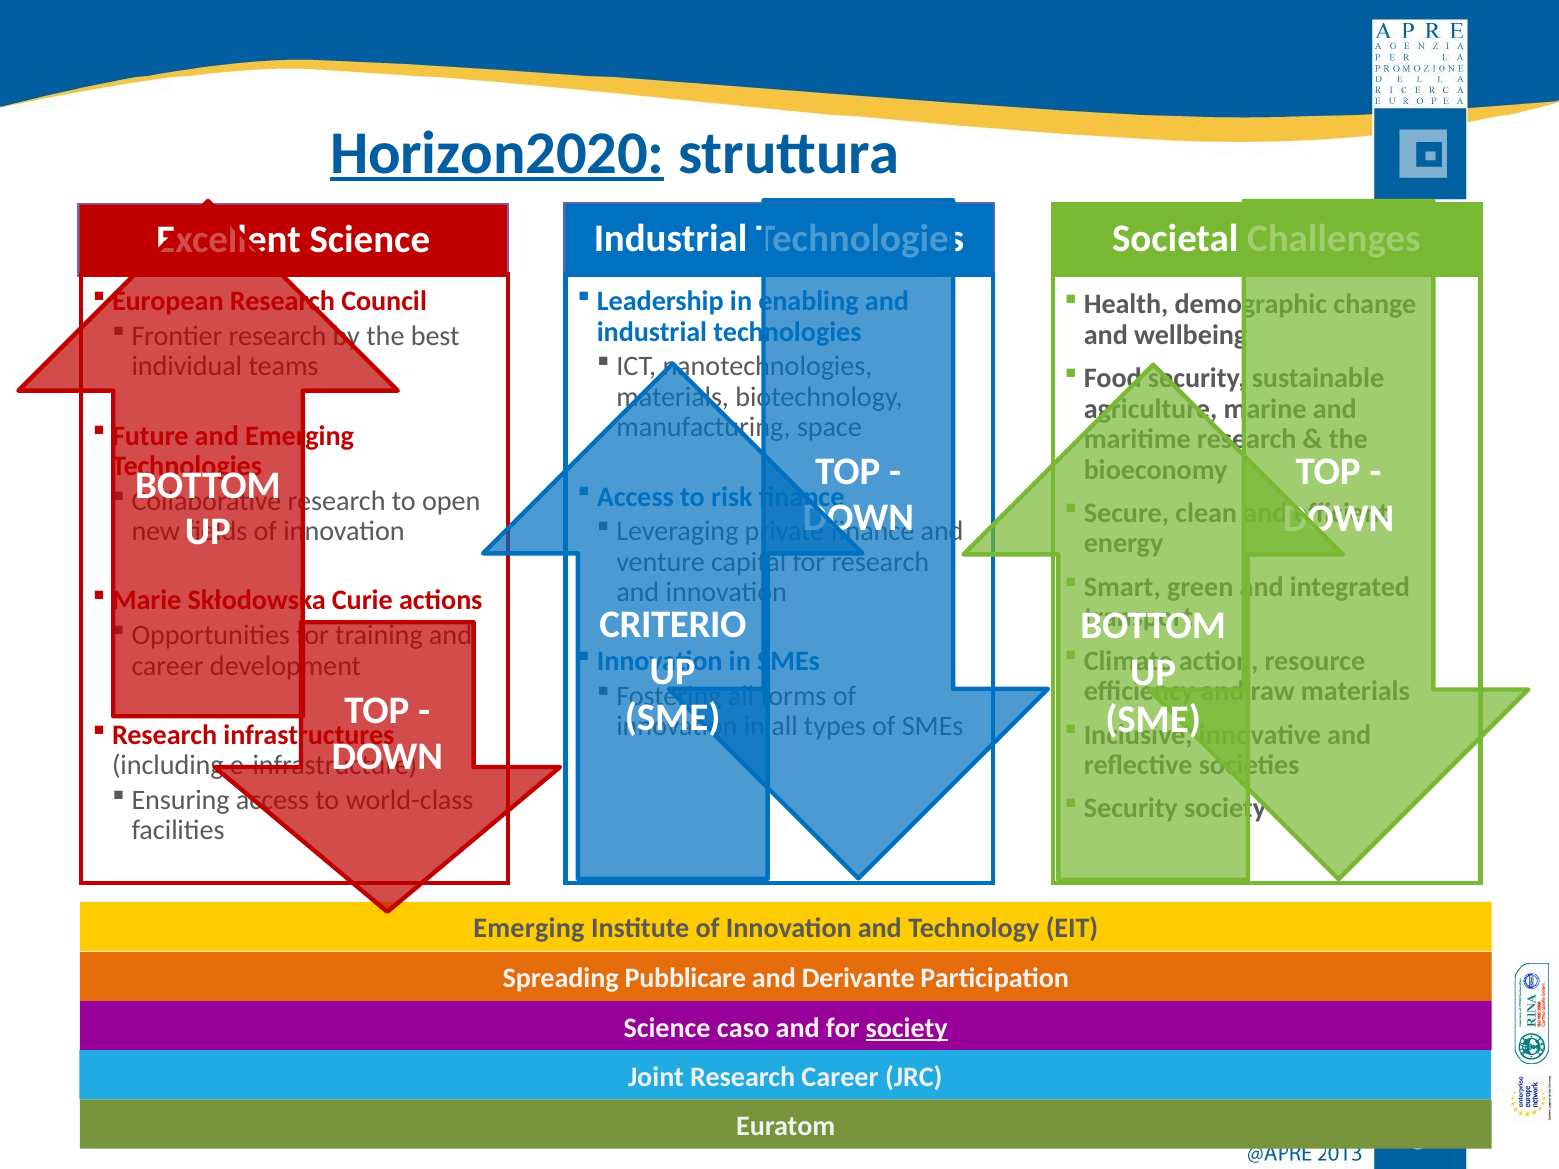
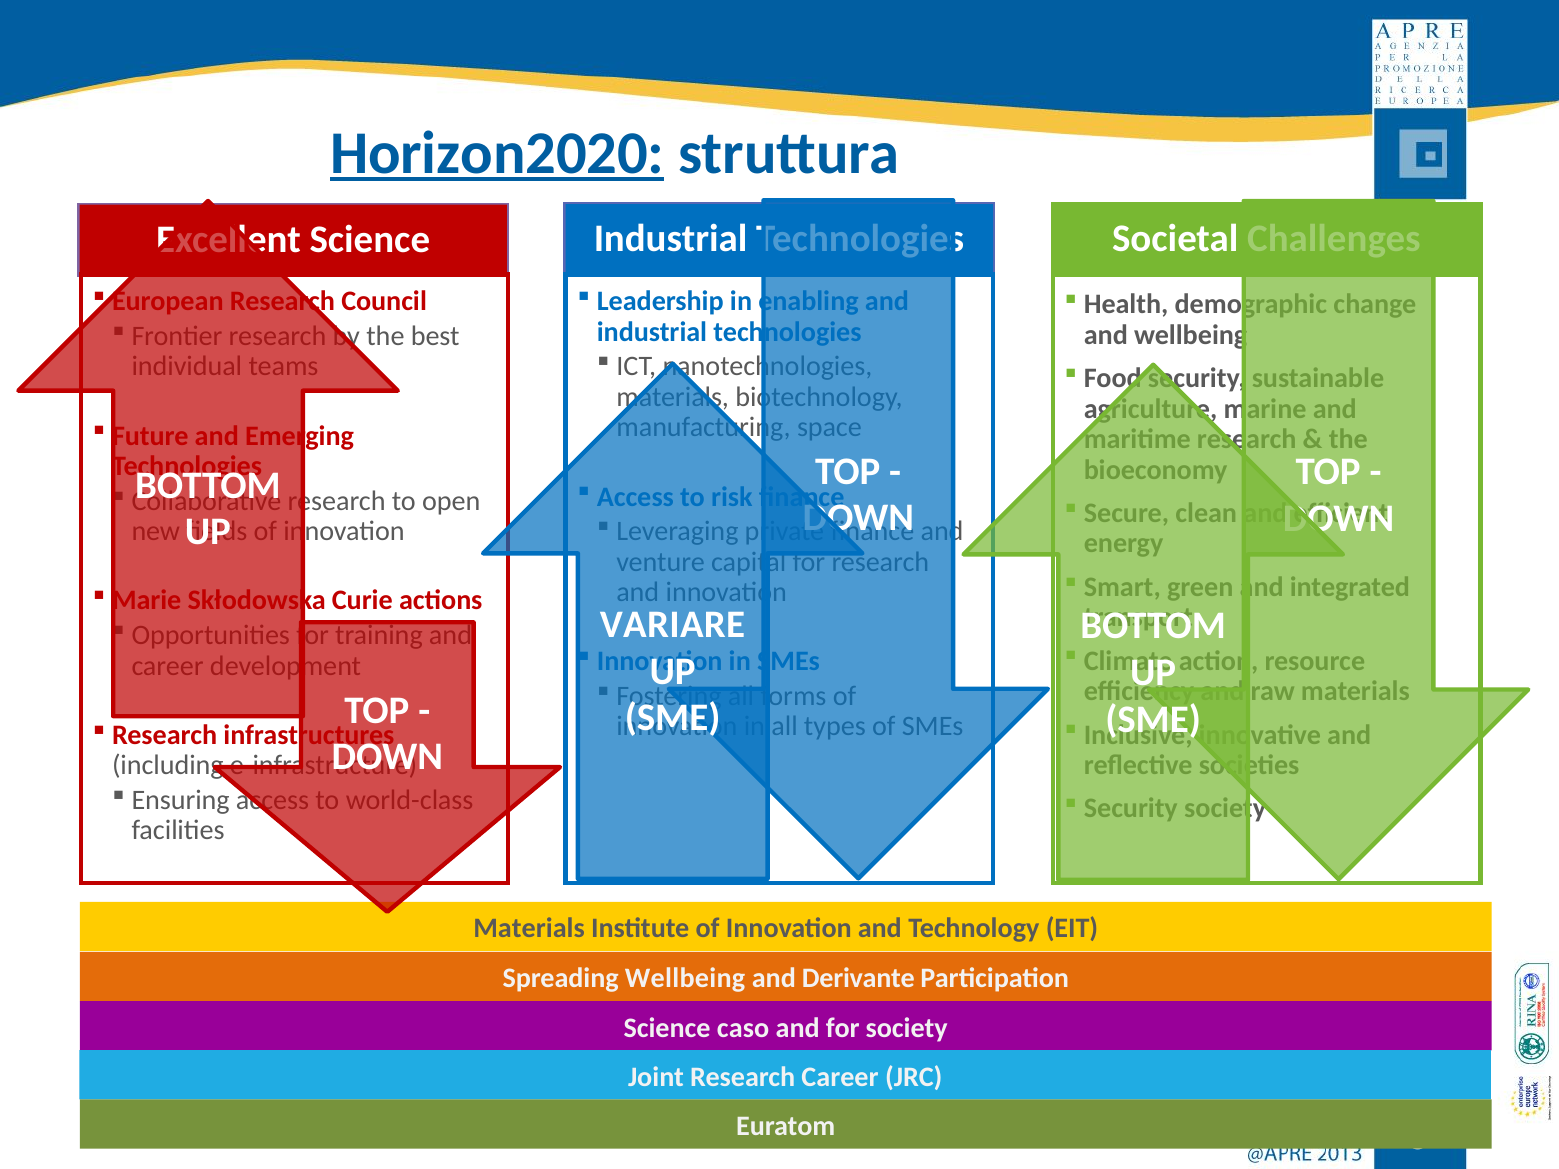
CRITERIO: CRITERIO -> VARIARE
Emerging at (529, 929): Emerging -> Materials
Spreading Pubblicare: Pubblicare -> Wellbeing
society at (907, 1028) underline: present -> none
